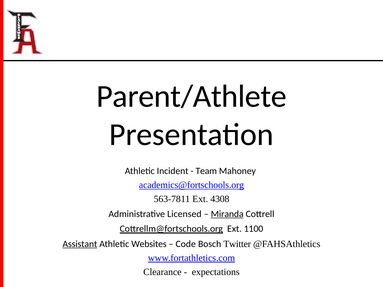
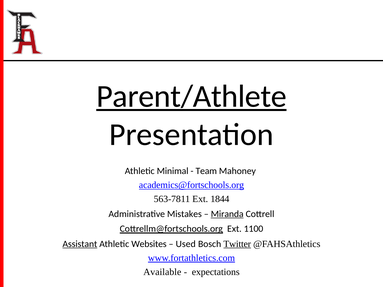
Parent/Athlete underline: none -> present
Incident: Incident -> Minimal
4308: 4308 -> 1844
Licensed: Licensed -> Mistakes
Code: Code -> Used
Twitter underline: none -> present
Clearance: Clearance -> Available
